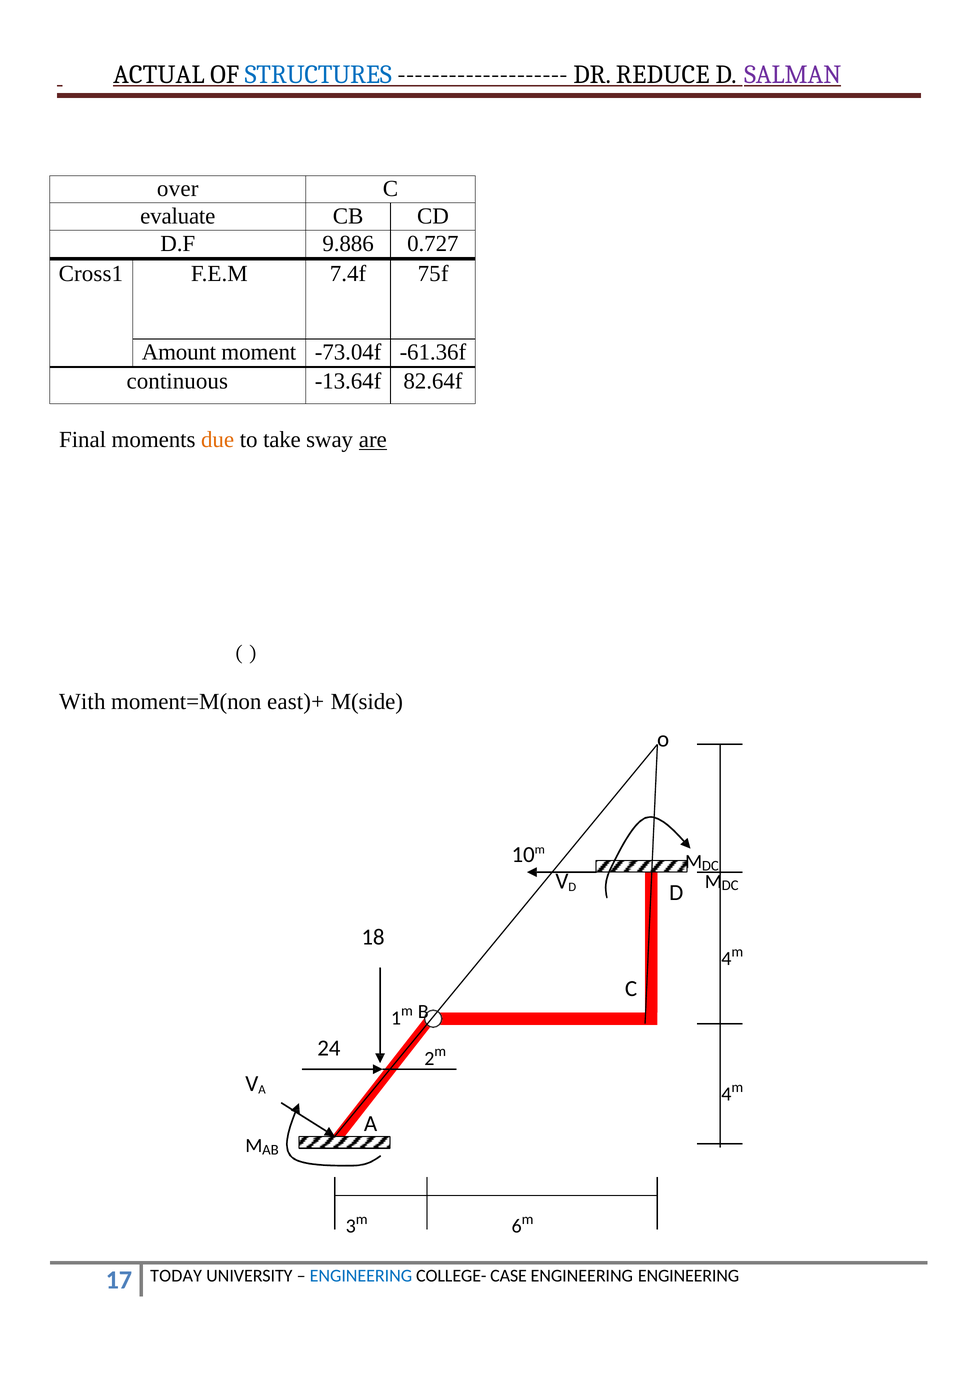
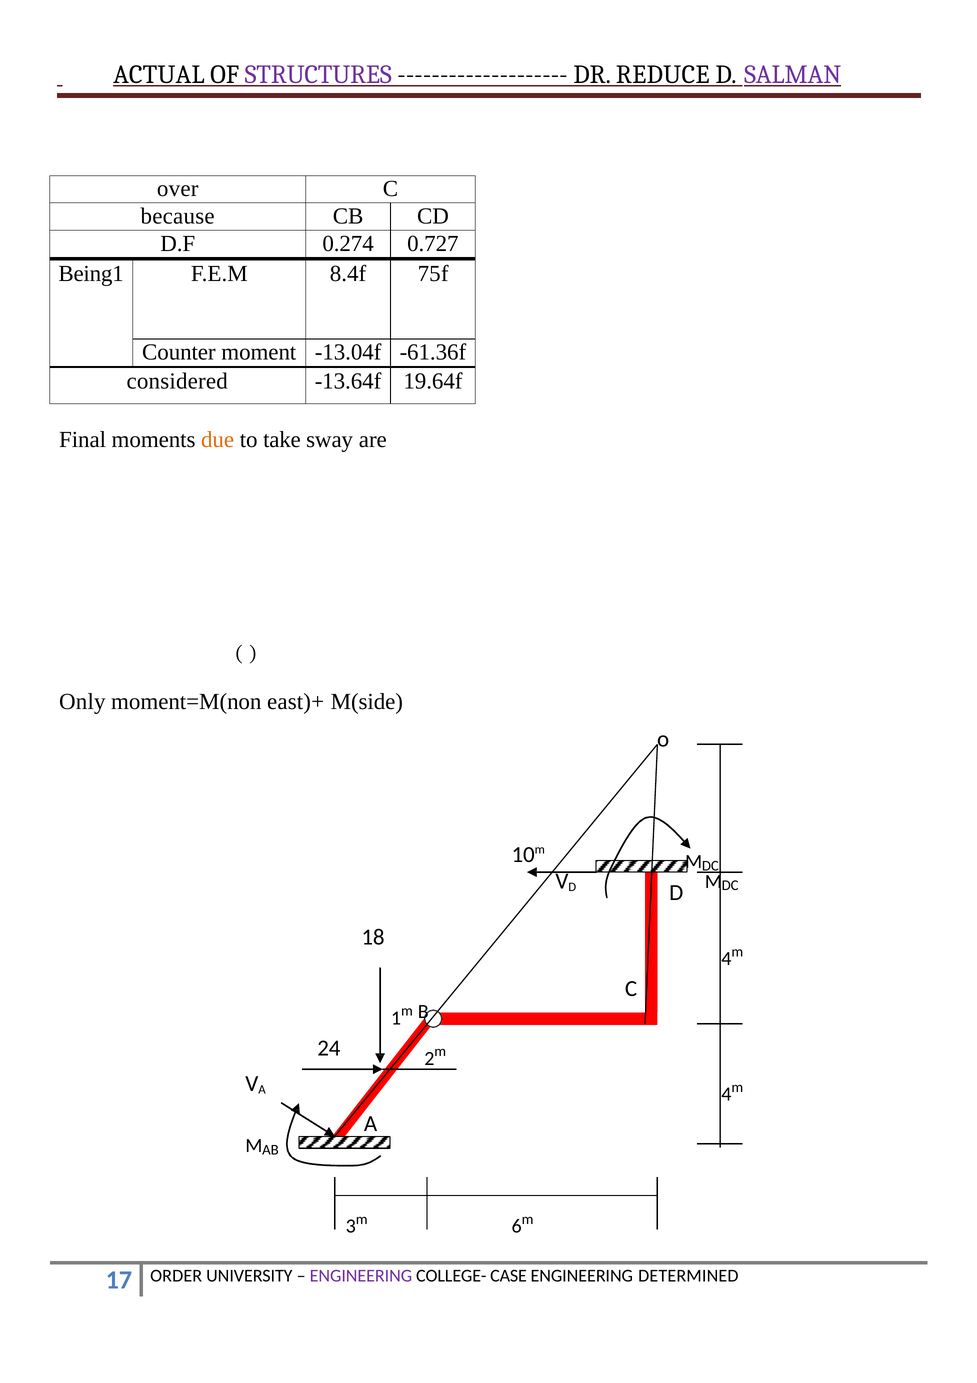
STRUCTURES colour: blue -> purple
evaluate: evaluate -> because
9.886: 9.886 -> 0.274
Cross1: Cross1 -> Being1
7.4f: 7.4f -> 8.4f
Amount: Amount -> Counter
-73.04f: -73.04f -> -13.04f
continuous: continuous -> considered
82.64f: 82.64f -> 19.64f
are underline: present -> none
With: With -> Only
TODAY: TODAY -> ORDER
ENGINEERING at (361, 1275) colour: blue -> purple
ENGINEERING ENGINEERING: ENGINEERING -> DETERMINED
